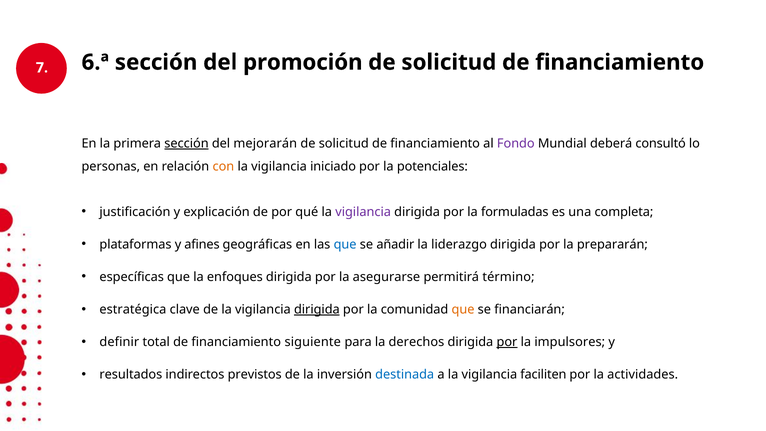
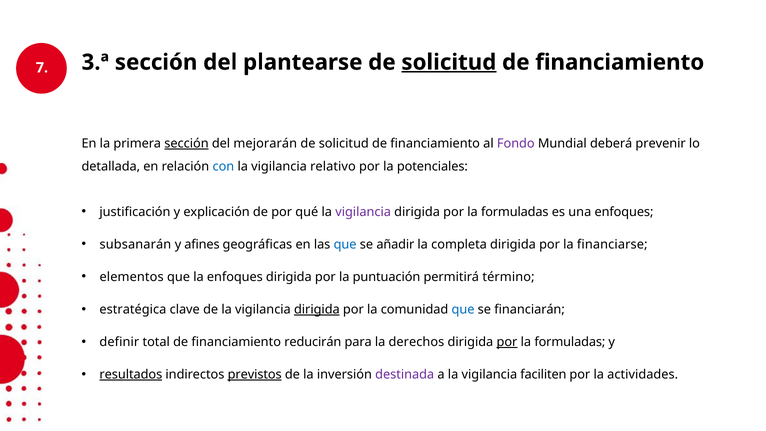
6.ª: 6.ª -> 3.ª
promoción: promoción -> plantearse
solicitud at (449, 62) underline: none -> present
consultó: consultó -> prevenir
personas: personas -> detallada
con colour: orange -> blue
iniciado: iniciado -> relativo
una completa: completa -> enfoques
plataformas: plataformas -> subsanarán
liderazgo: liderazgo -> completa
prepararán: prepararán -> financiarse
específicas: específicas -> elementos
asegurarse: asegurarse -> puntuación
que at (463, 309) colour: orange -> blue
siguiente: siguiente -> reducirán
impulsores at (570, 342): impulsores -> formuladas
resultados underline: none -> present
previstos underline: none -> present
destinada colour: blue -> purple
